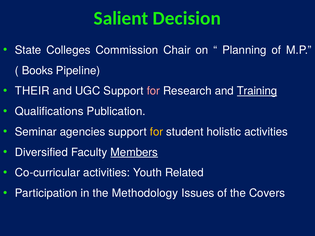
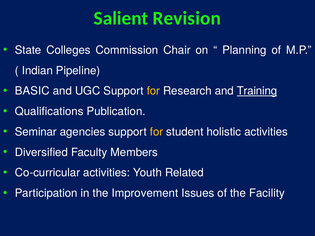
Decision: Decision -> Revision
Books: Books -> Indian
THEIR: THEIR -> BASIC
for at (153, 91) colour: pink -> yellow
Members underline: present -> none
Methodology: Methodology -> Improvement
Covers: Covers -> Facility
